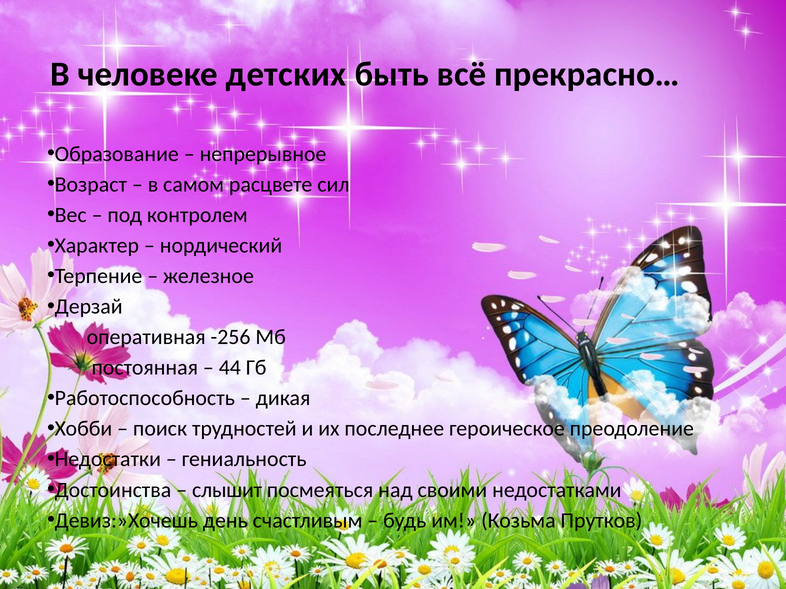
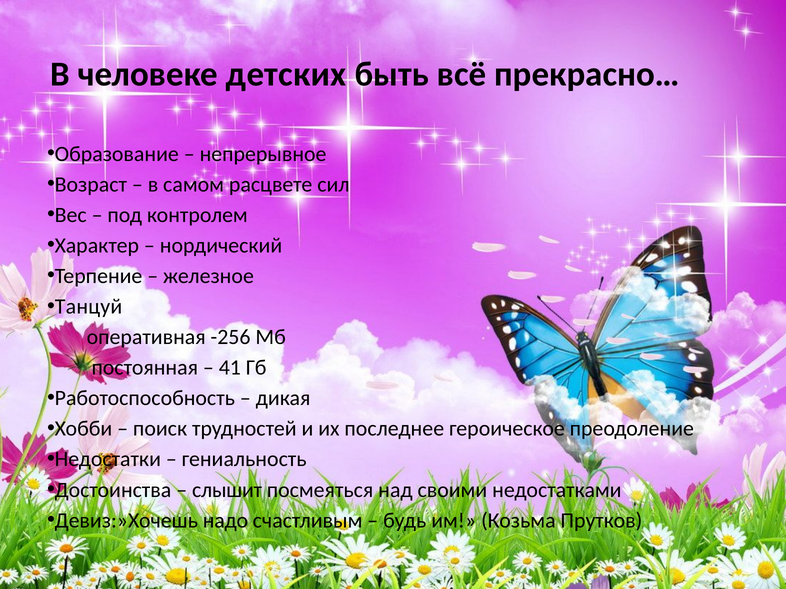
Дерзай: Дерзай -> Танцуй
44: 44 -> 41
день: день -> надо
